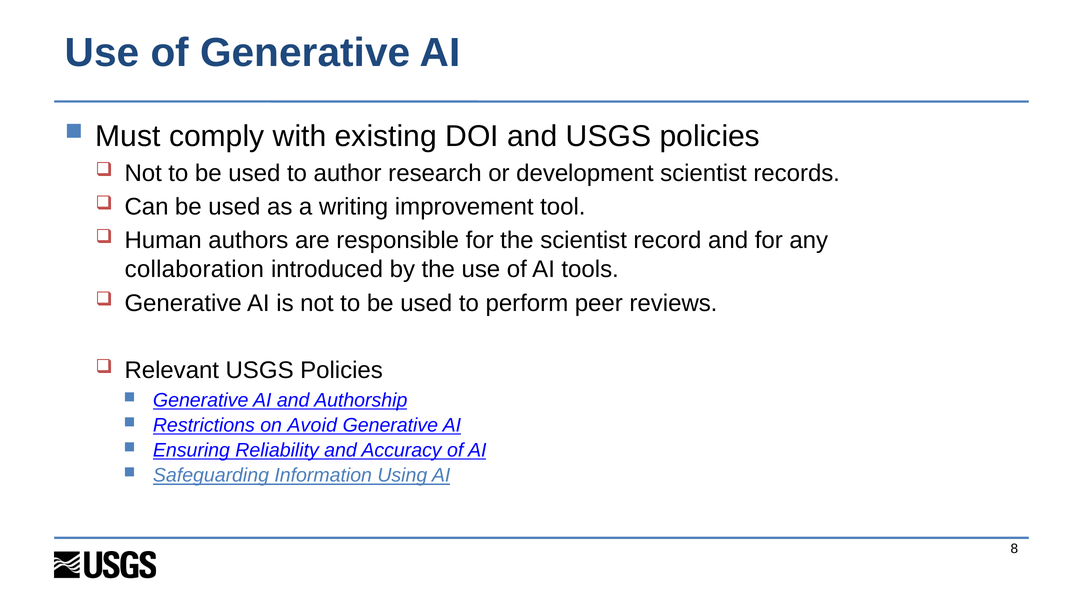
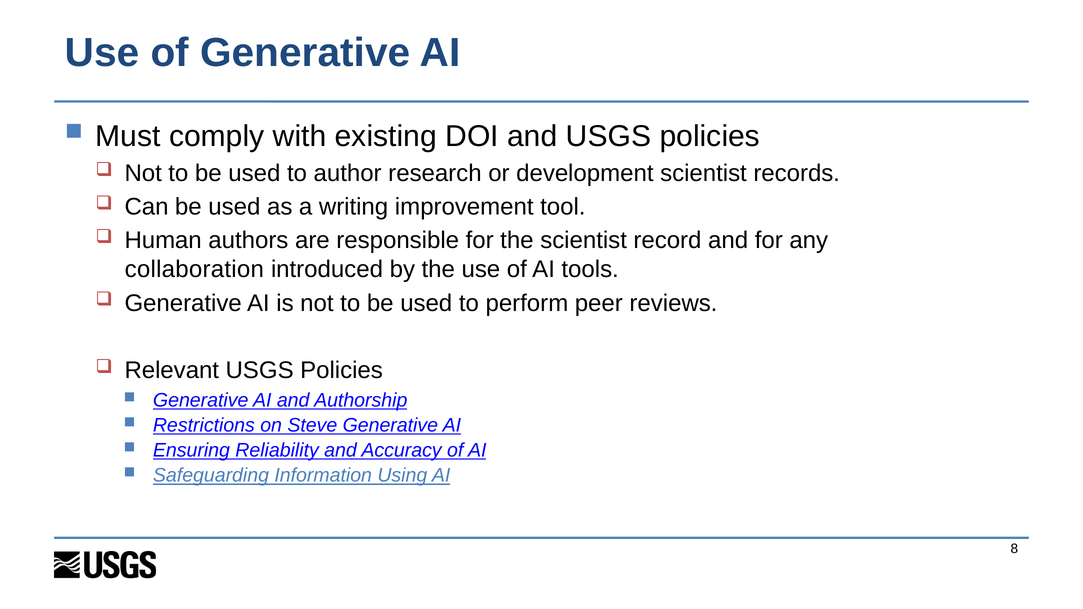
Avoid: Avoid -> Steve
